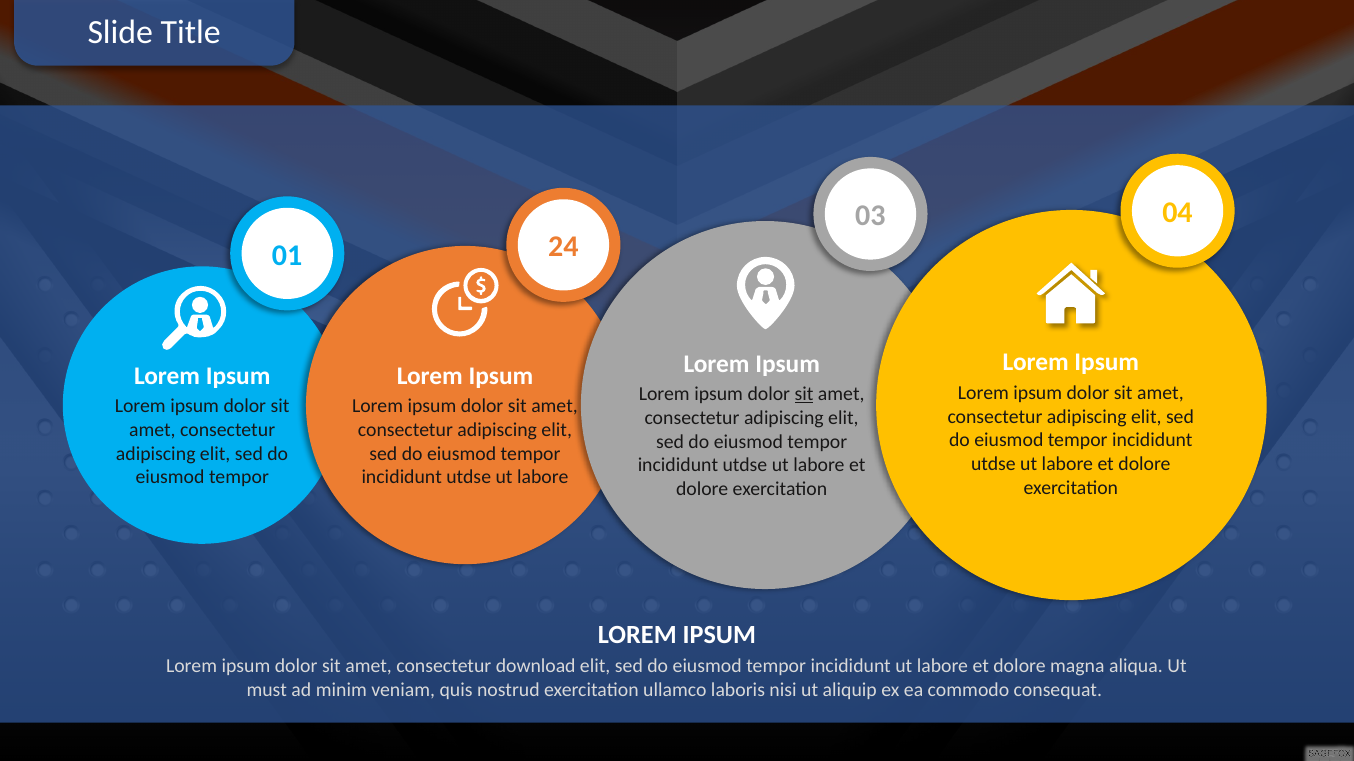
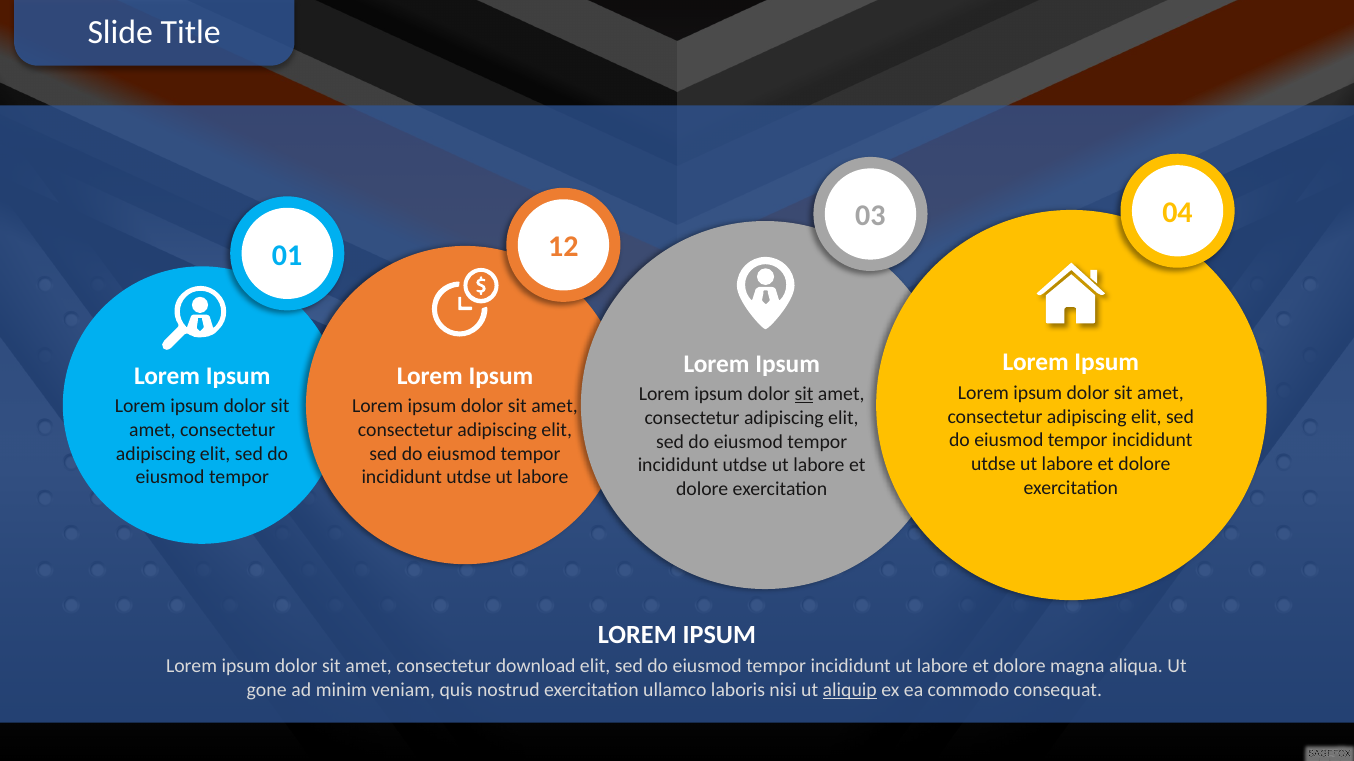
24: 24 -> 12
must: must -> gone
aliquip underline: none -> present
